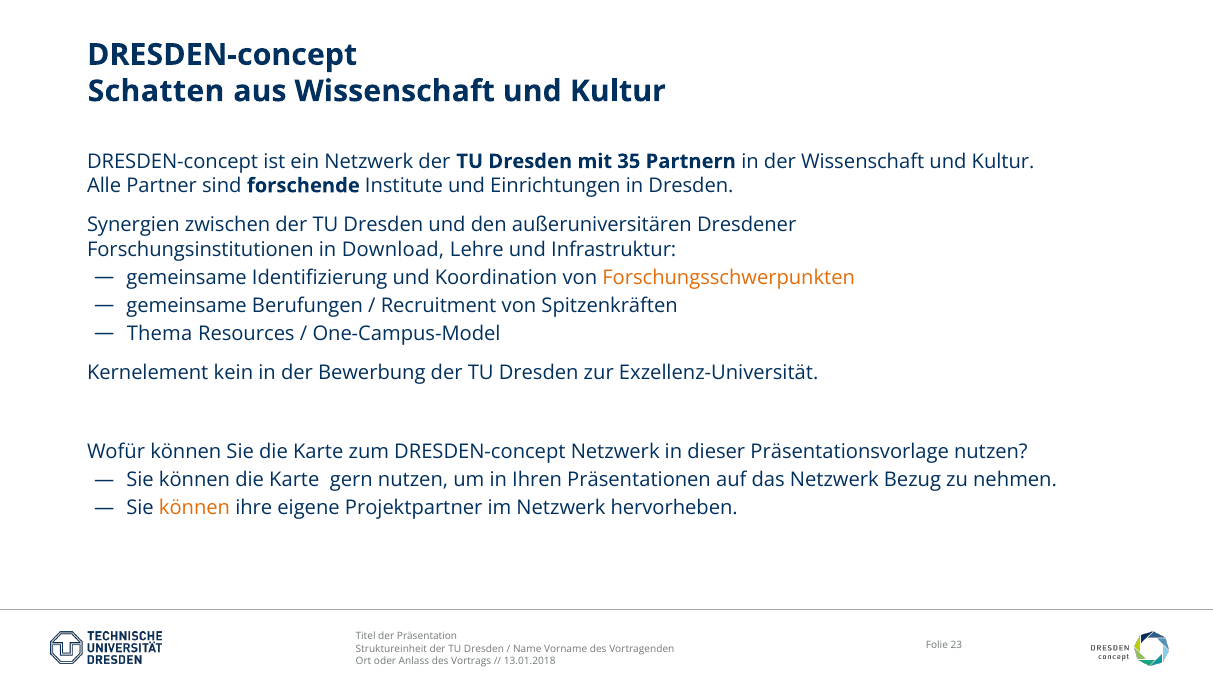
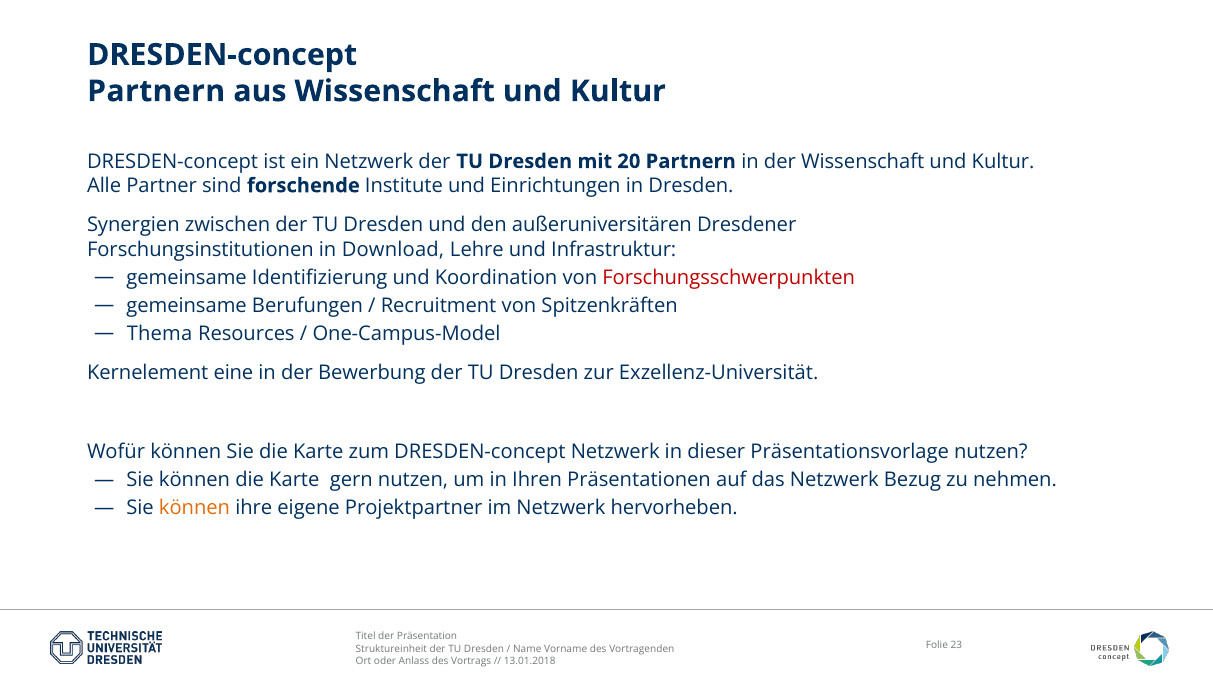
Schatten at (156, 91): Schatten -> Partnern
35: 35 -> 20
Forschungsschwerpunkten colour: orange -> red
kein: kein -> eine
